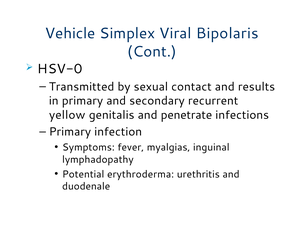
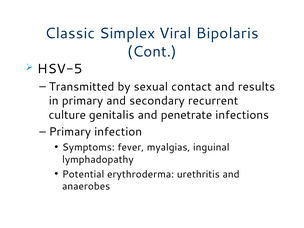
Vehicle: Vehicle -> Classic
HSV-0: HSV-0 -> HSV-5
yellow: yellow -> culture
duodenale: duodenale -> anaerobes
